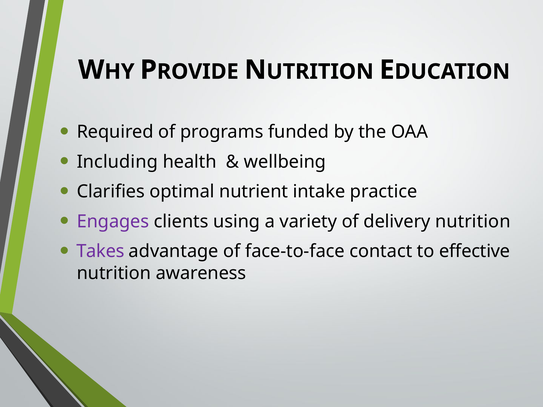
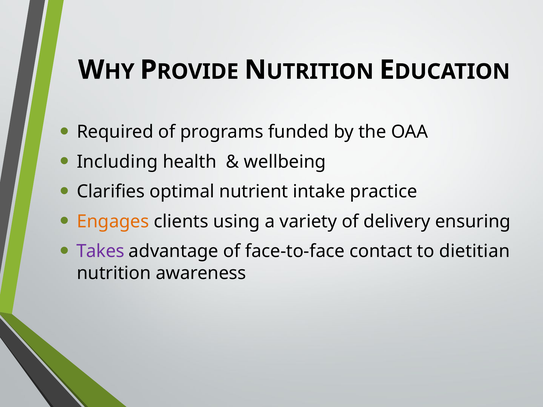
Engages colour: purple -> orange
delivery nutrition: nutrition -> ensuring
effective: effective -> dietitian
